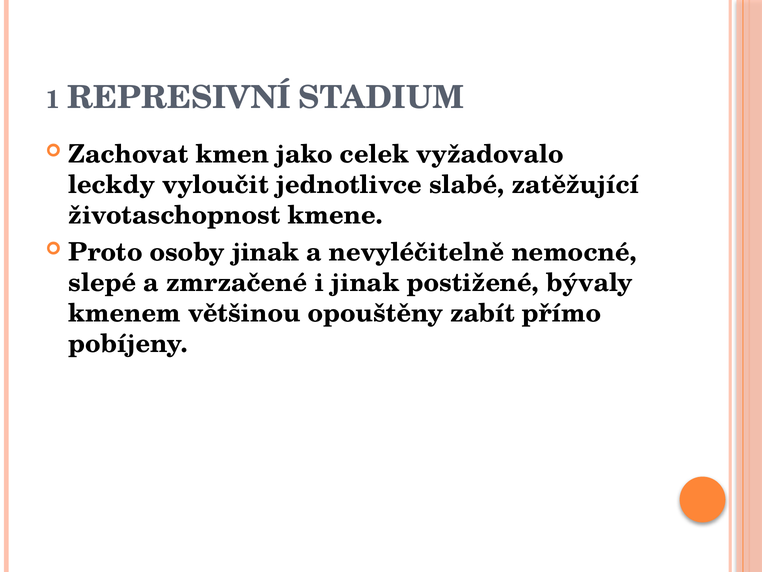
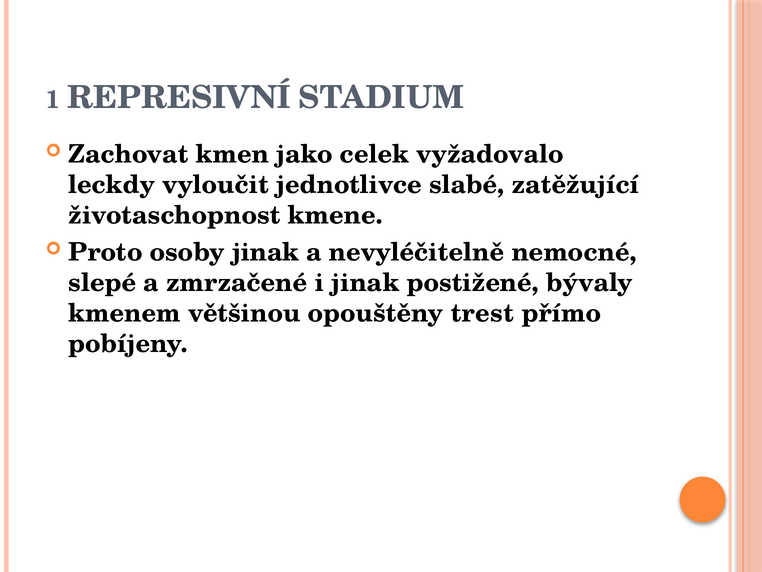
zabít: zabít -> trest
